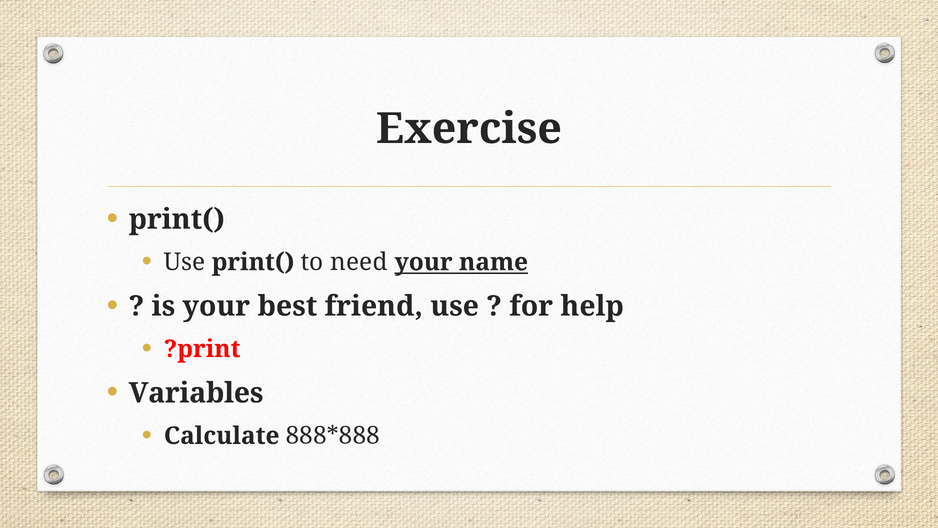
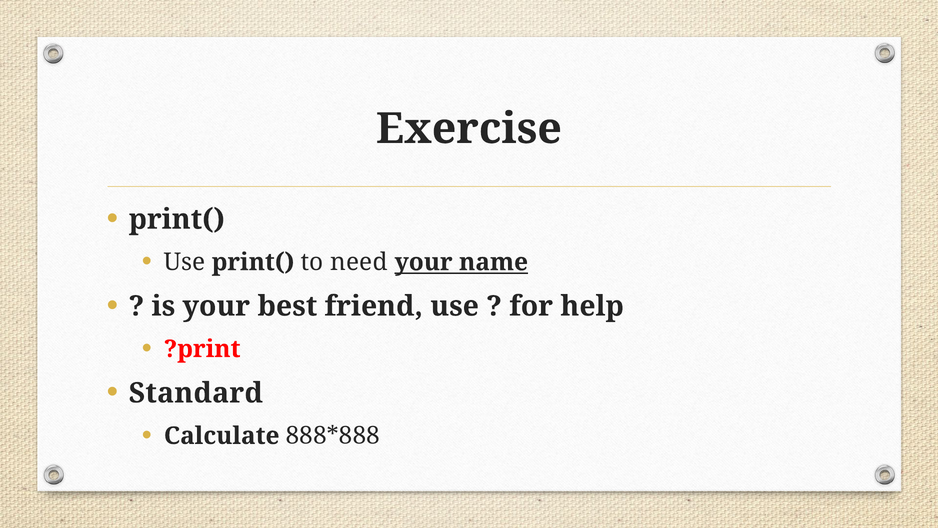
Variables: Variables -> Standard
